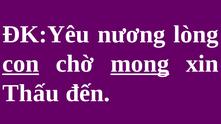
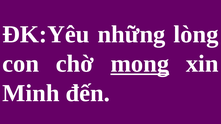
nương: nương -> những
con underline: present -> none
Thấu: Thấu -> Minh
